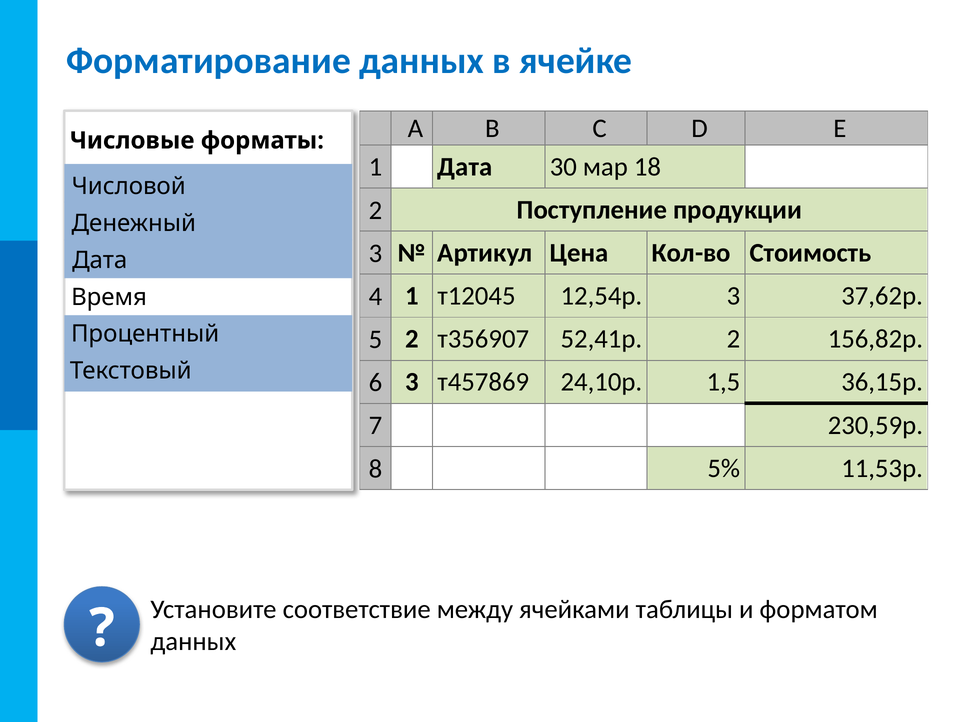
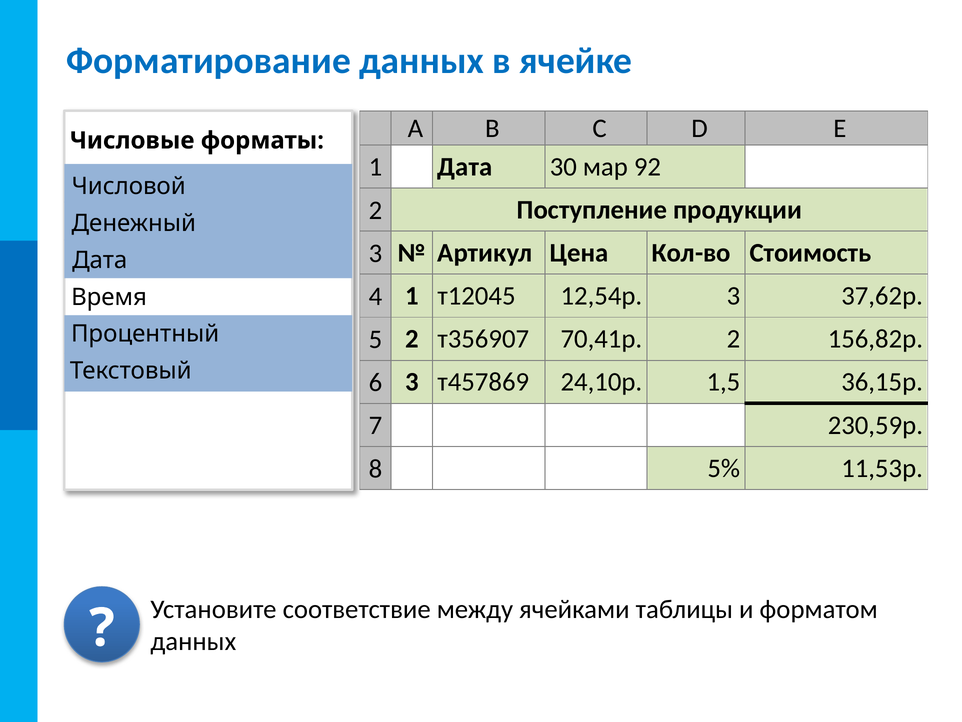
18: 18 -> 92
52,41р: 52,41р -> 70,41р
